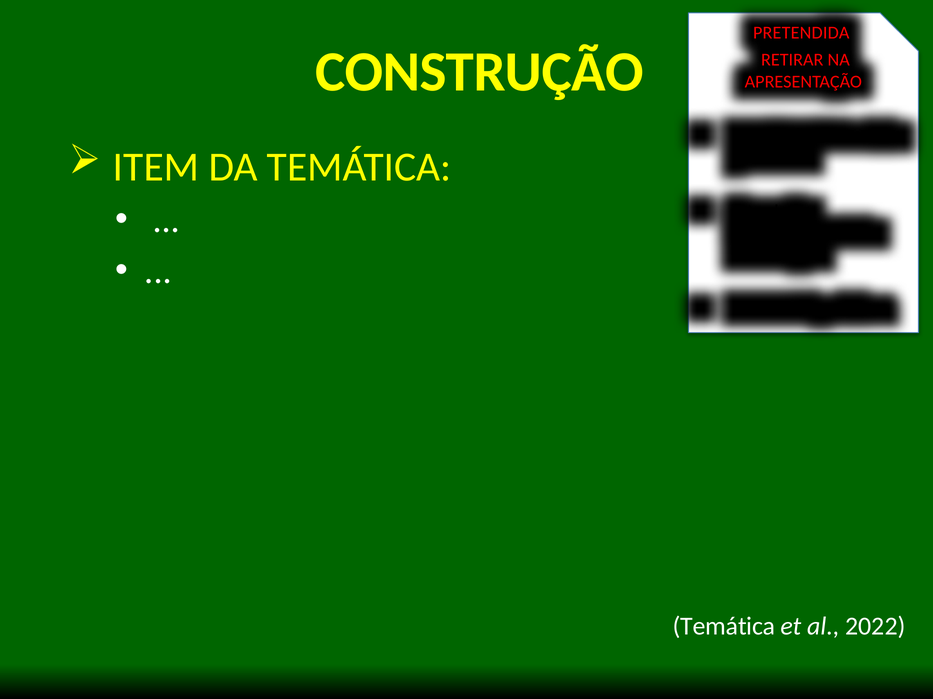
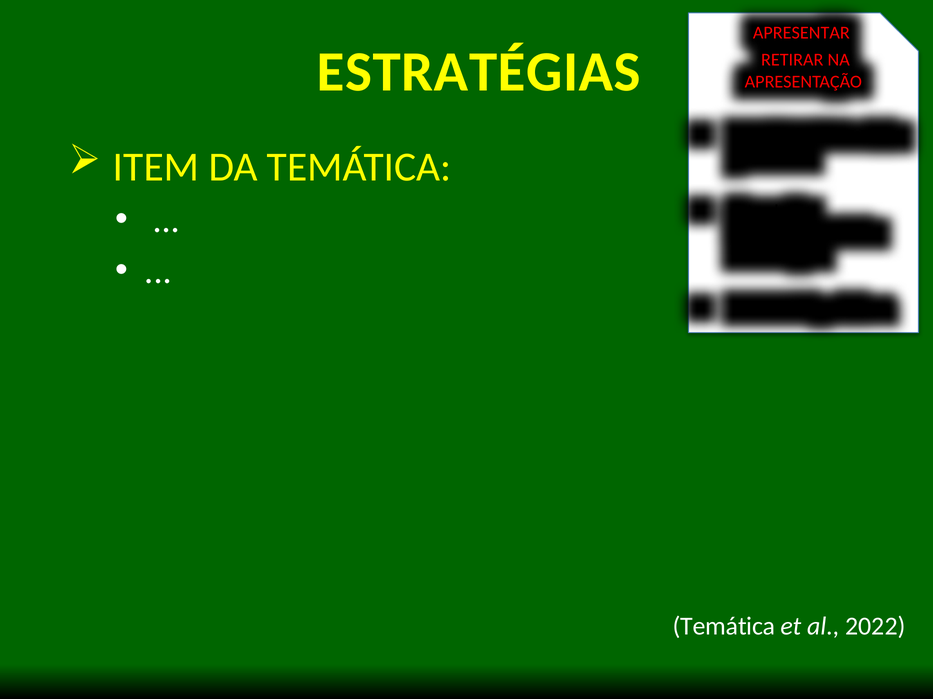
PRETENDIDA at (801, 33): PRETENDIDA -> APRESENTAR
CONSTRUÇÃO: CONSTRUÇÃO -> ESTRATÉGIAS
